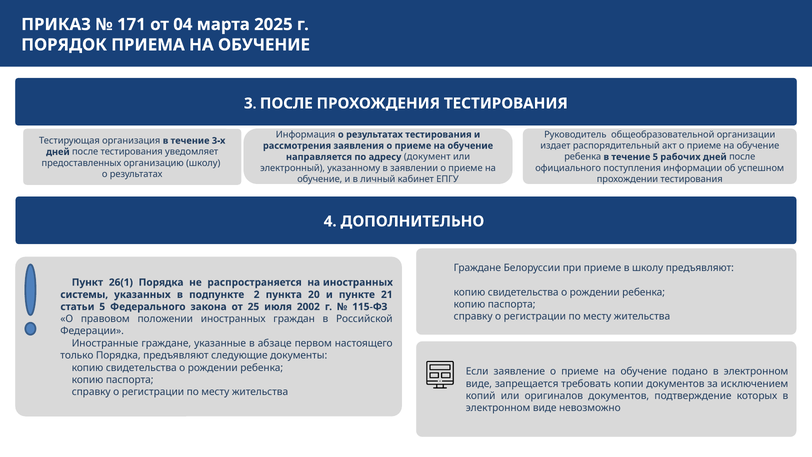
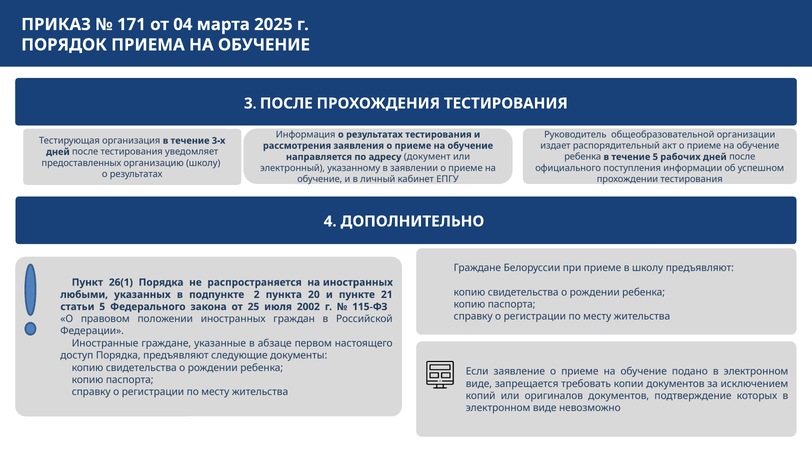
системы: системы -> любыми
только: только -> доступ
